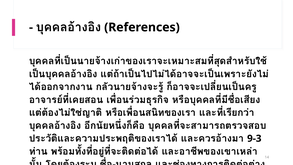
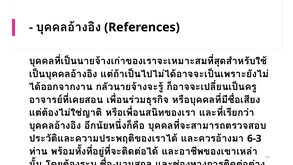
9-3: 9-3 -> 6-3
